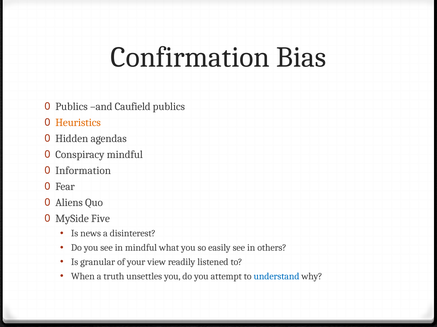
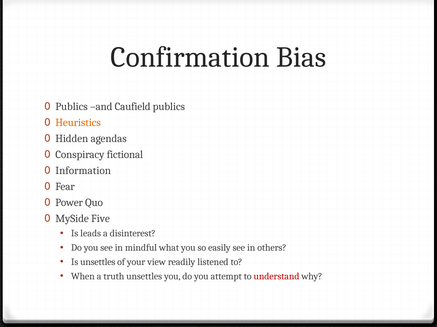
Conspiracy mindful: mindful -> fictional
Aliens: Aliens -> Power
news: news -> leads
Is granular: granular -> unsettles
understand colour: blue -> red
